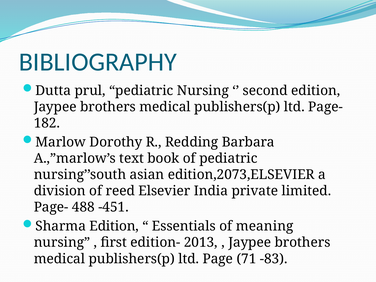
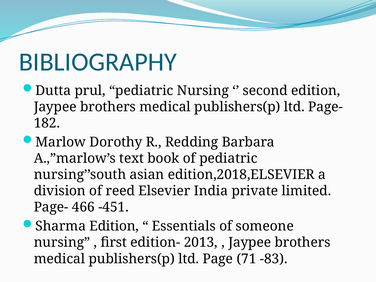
edition,2073,ELSEVIER: edition,2073,ELSEVIER -> edition,2018,ELSEVIER
488: 488 -> 466
meaning: meaning -> someone
